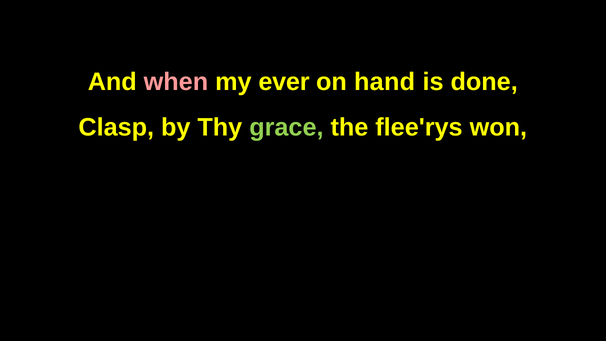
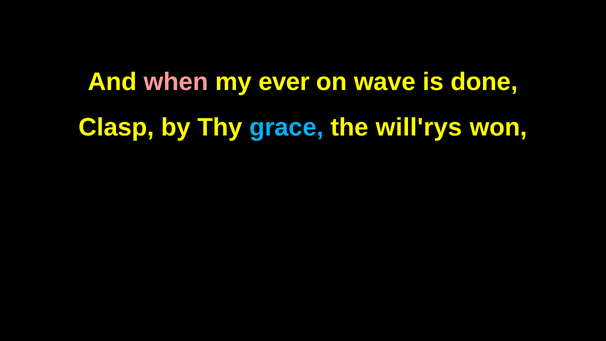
hand: hand -> wave
grace colour: light green -> light blue
flee'rys: flee'rys -> will'rys
